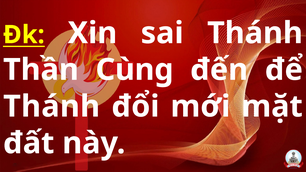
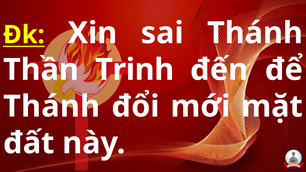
Cùng: Cùng -> Trinh
